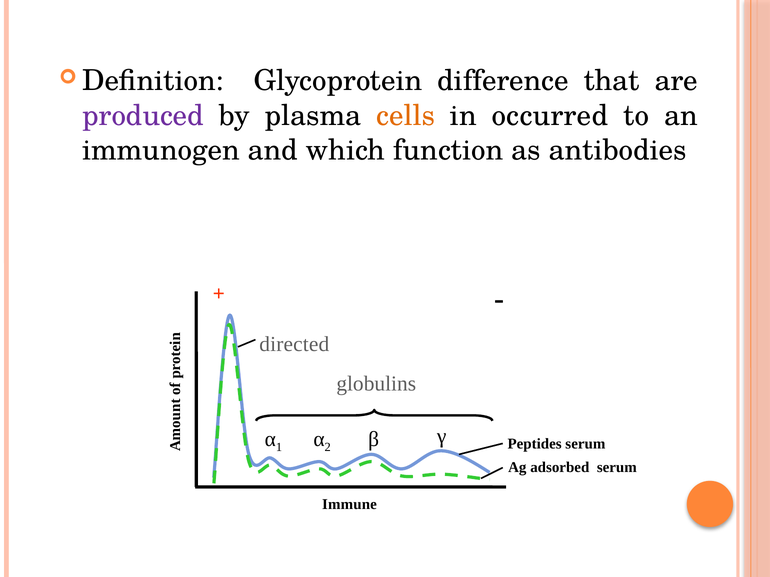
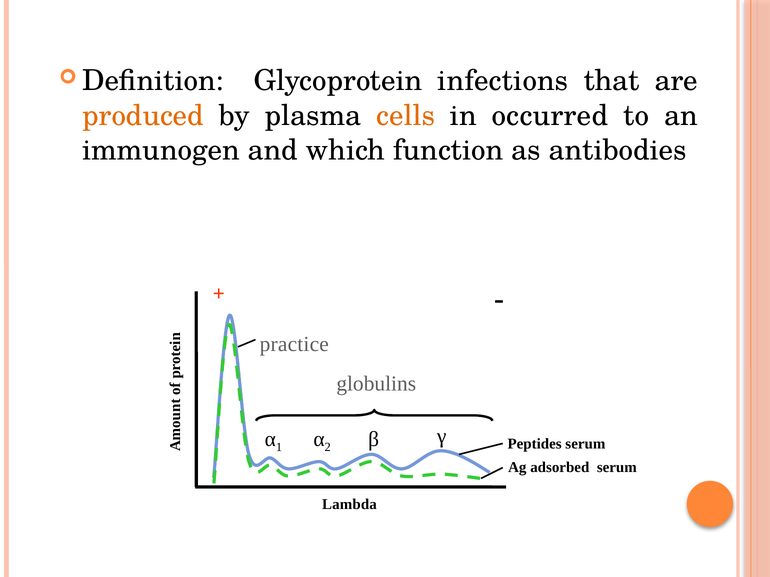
difference: difference -> infections
produced colour: purple -> orange
directed: directed -> practice
Immune: Immune -> Lambda
